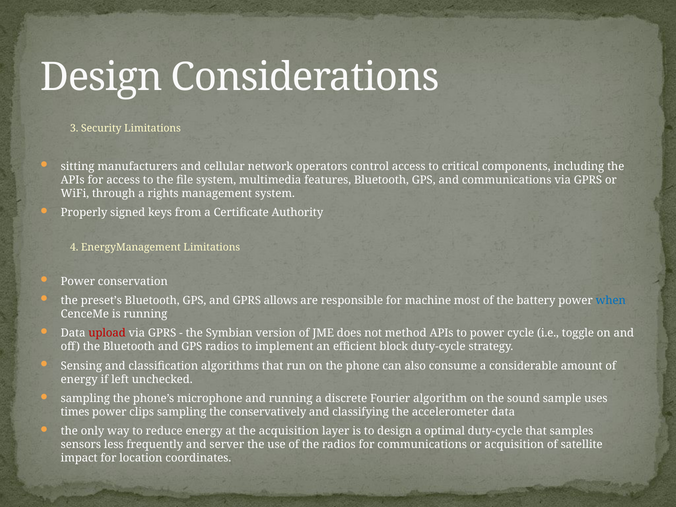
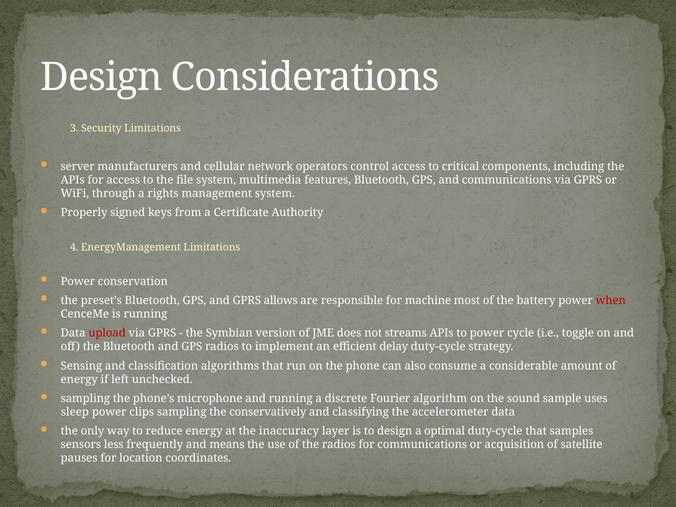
sitting: sitting -> server
when colour: blue -> red
method: method -> streams
block: block -> delay
times: times -> sleep
the acquisition: acquisition -> inaccuracy
server: server -> means
impact: impact -> pauses
